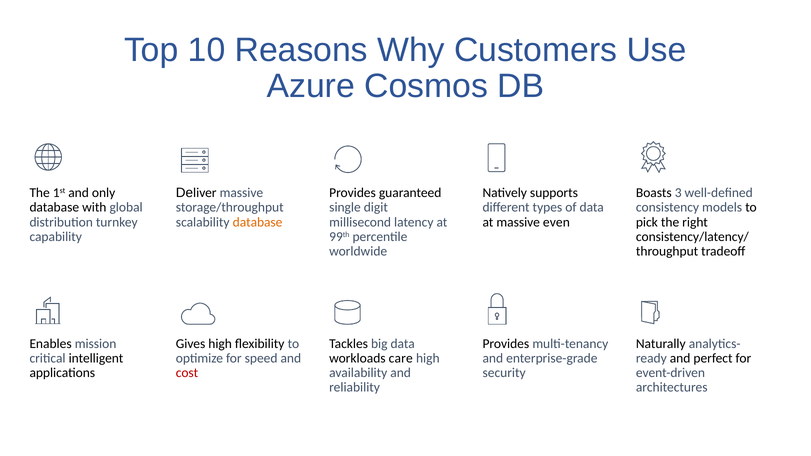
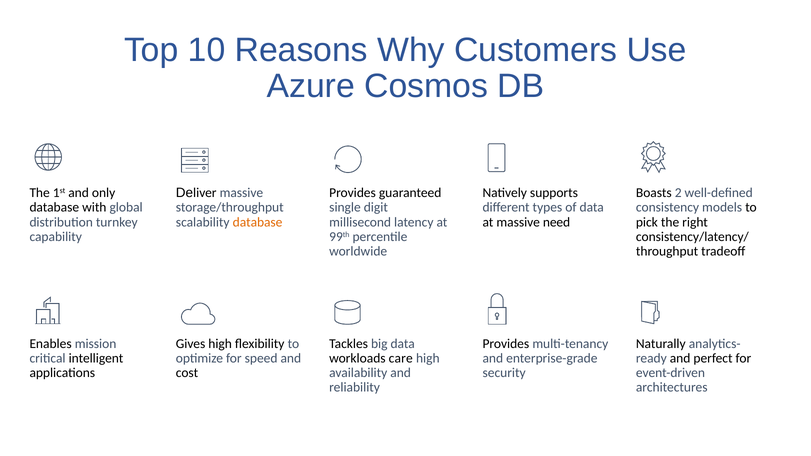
3: 3 -> 2
even: even -> need
cost colour: red -> black
